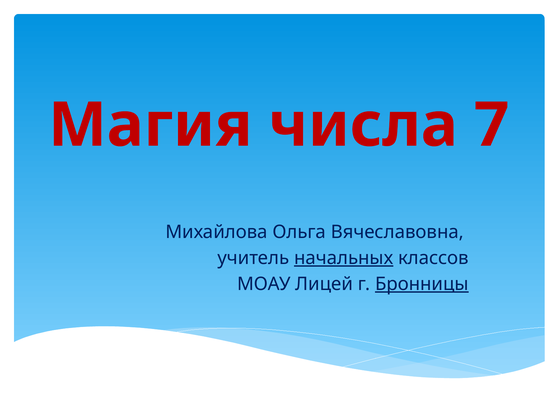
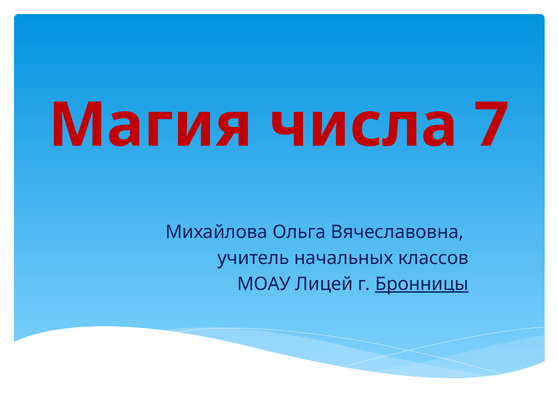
начальных underline: present -> none
